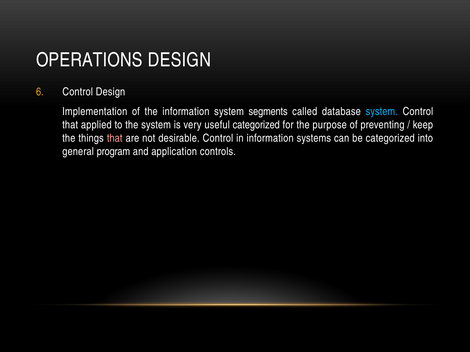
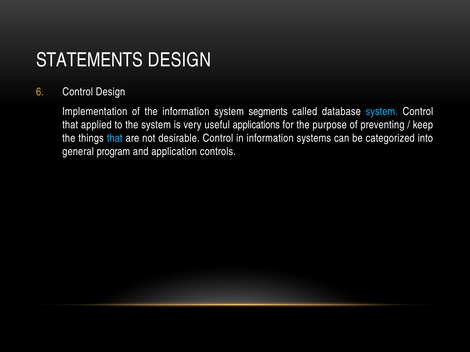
OPERATIONS: OPERATIONS -> STATEMENTS
useful categorized: categorized -> applications
that at (115, 138) colour: pink -> light blue
